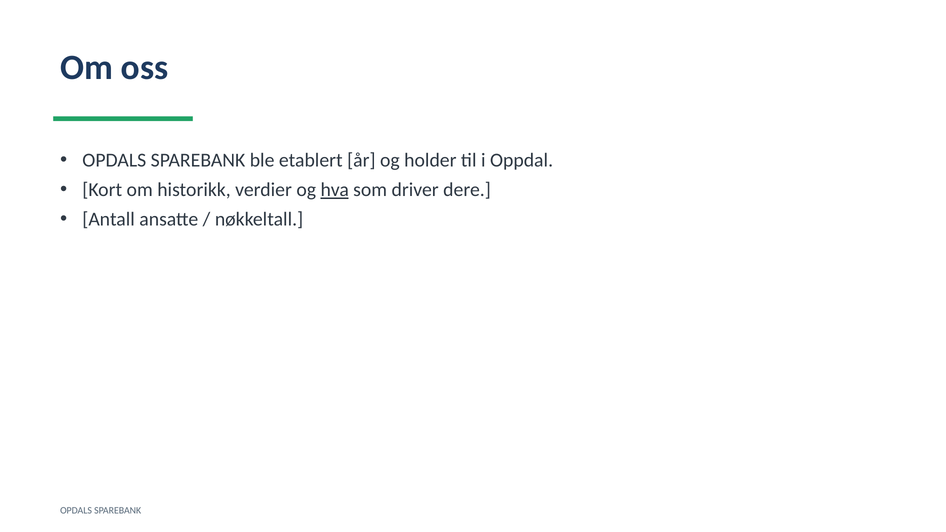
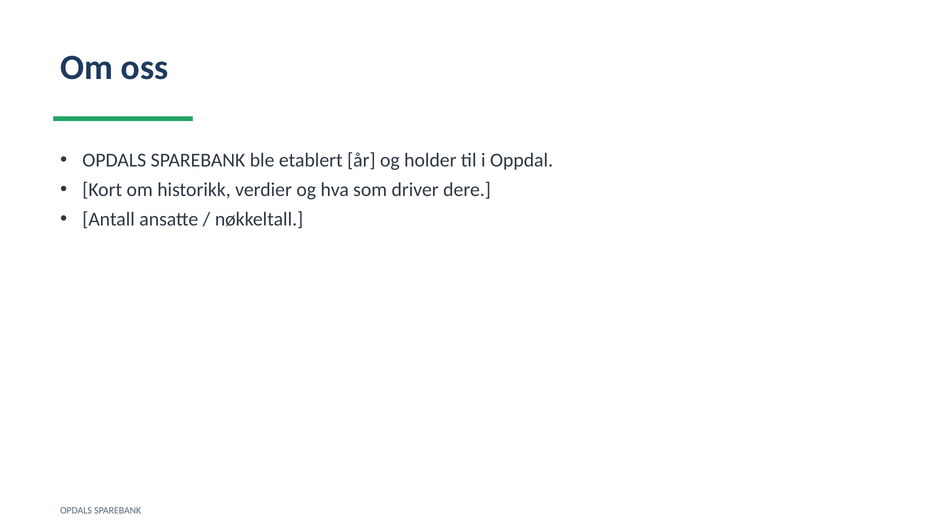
hva underline: present -> none
